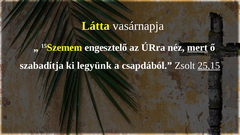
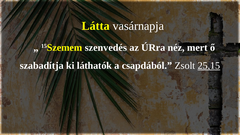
engesztelő: engesztelő -> szenvedés
mert underline: present -> none
legyünk: legyünk -> láthatók
